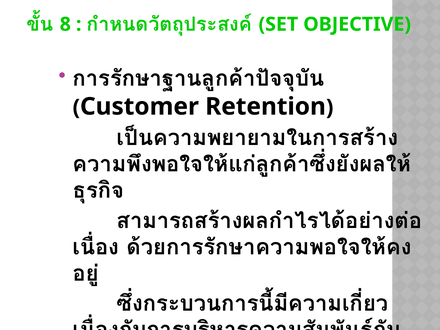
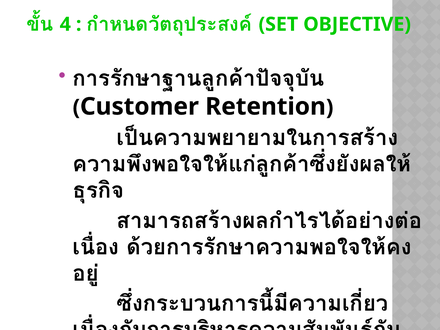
8: 8 -> 4
